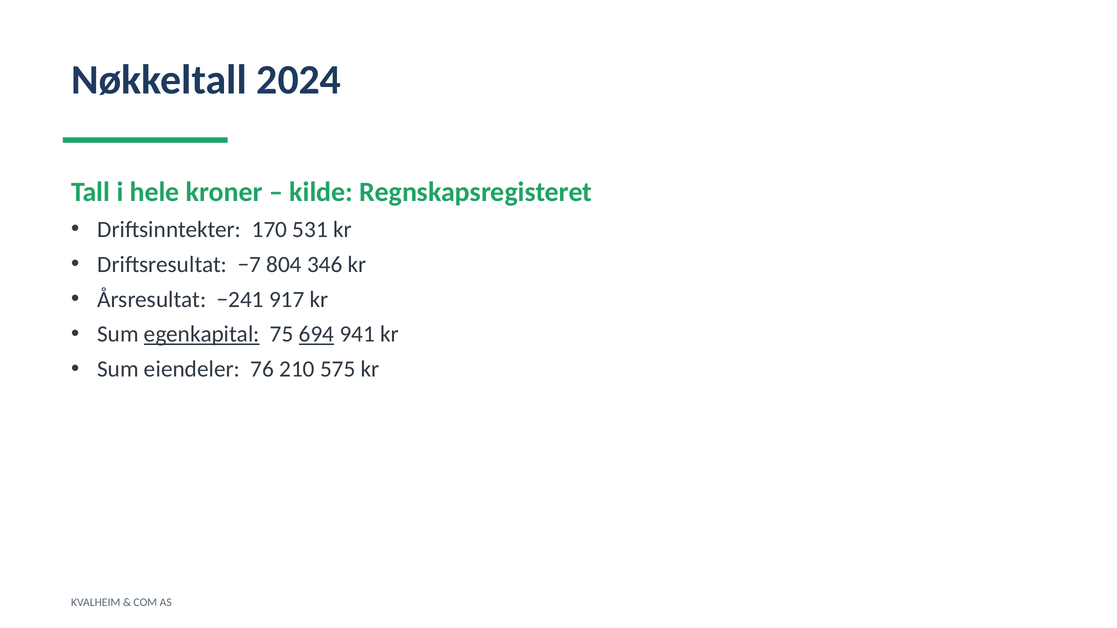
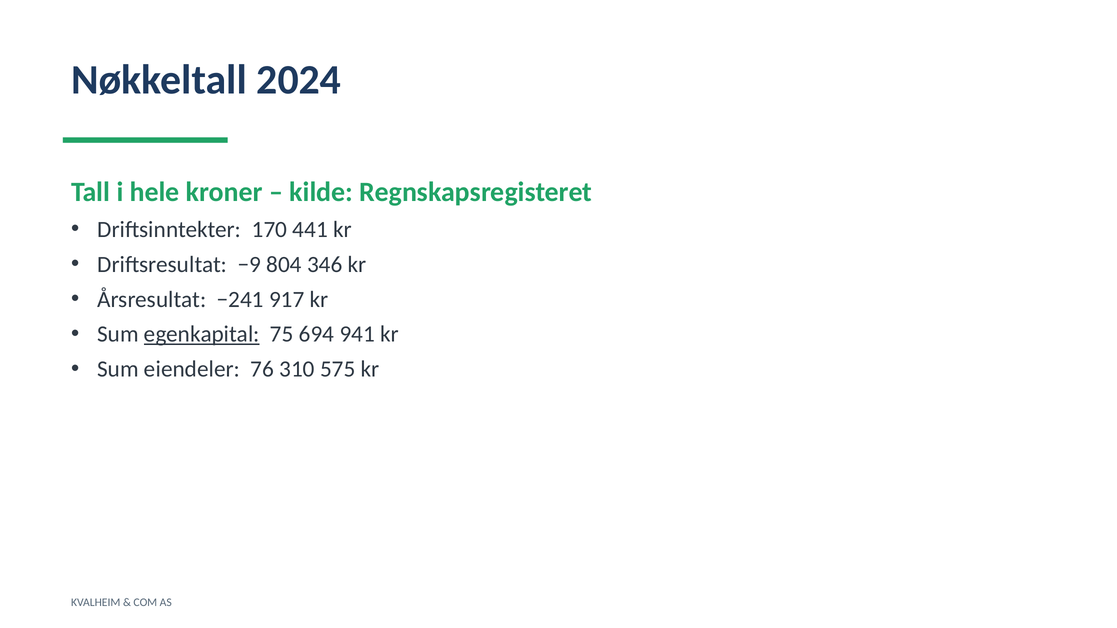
531: 531 -> 441
−7: −7 -> −9
694 underline: present -> none
210: 210 -> 310
